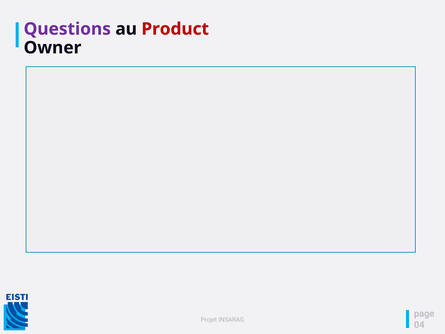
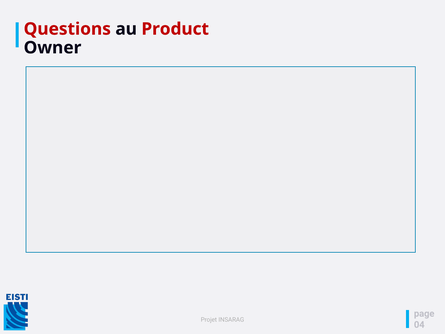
Questions colour: purple -> red
